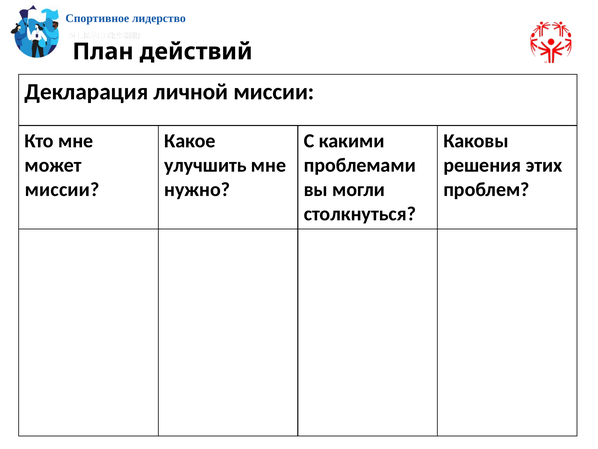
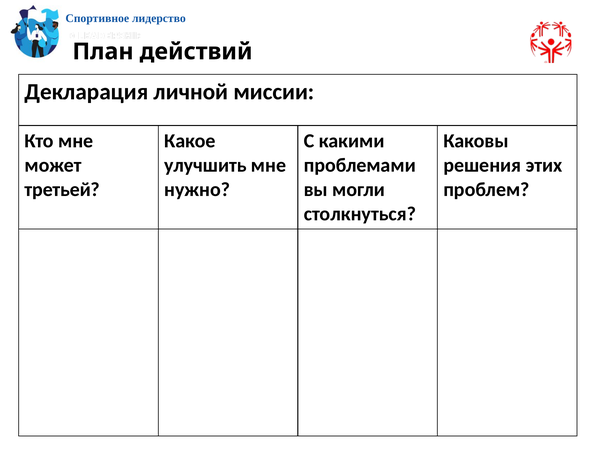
миссии at (62, 189): миссии -> третьей
